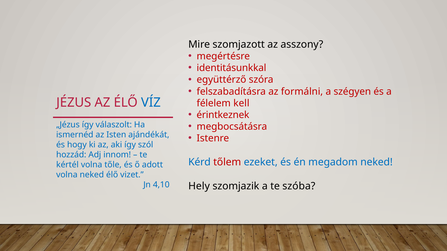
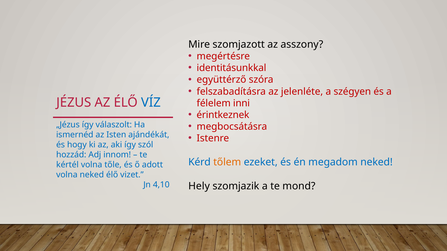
formálni: formálni -> jelenléte
kell: kell -> inni
tőlem colour: red -> orange
szóba: szóba -> mond
